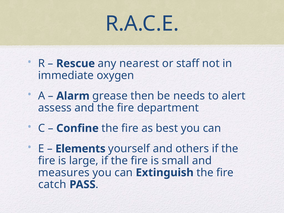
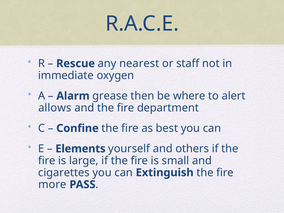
needs: needs -> where
assess: assess -> allows
measures: measures -> cigarettes
catch: catch -> more
